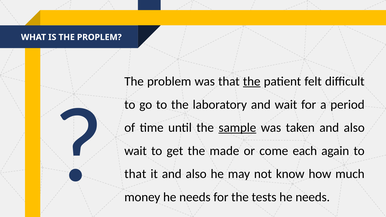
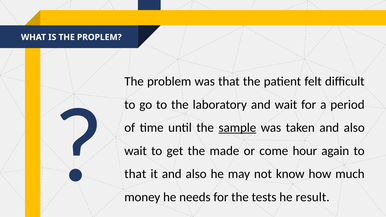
the at (252, 81) underline: present -> none
each: each -> hour
tests he needs: needs -> result
